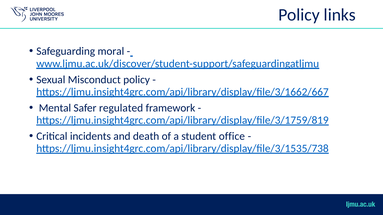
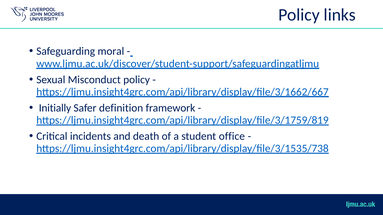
Mental: Mental -> Initially
regulated: regulated -> definition
